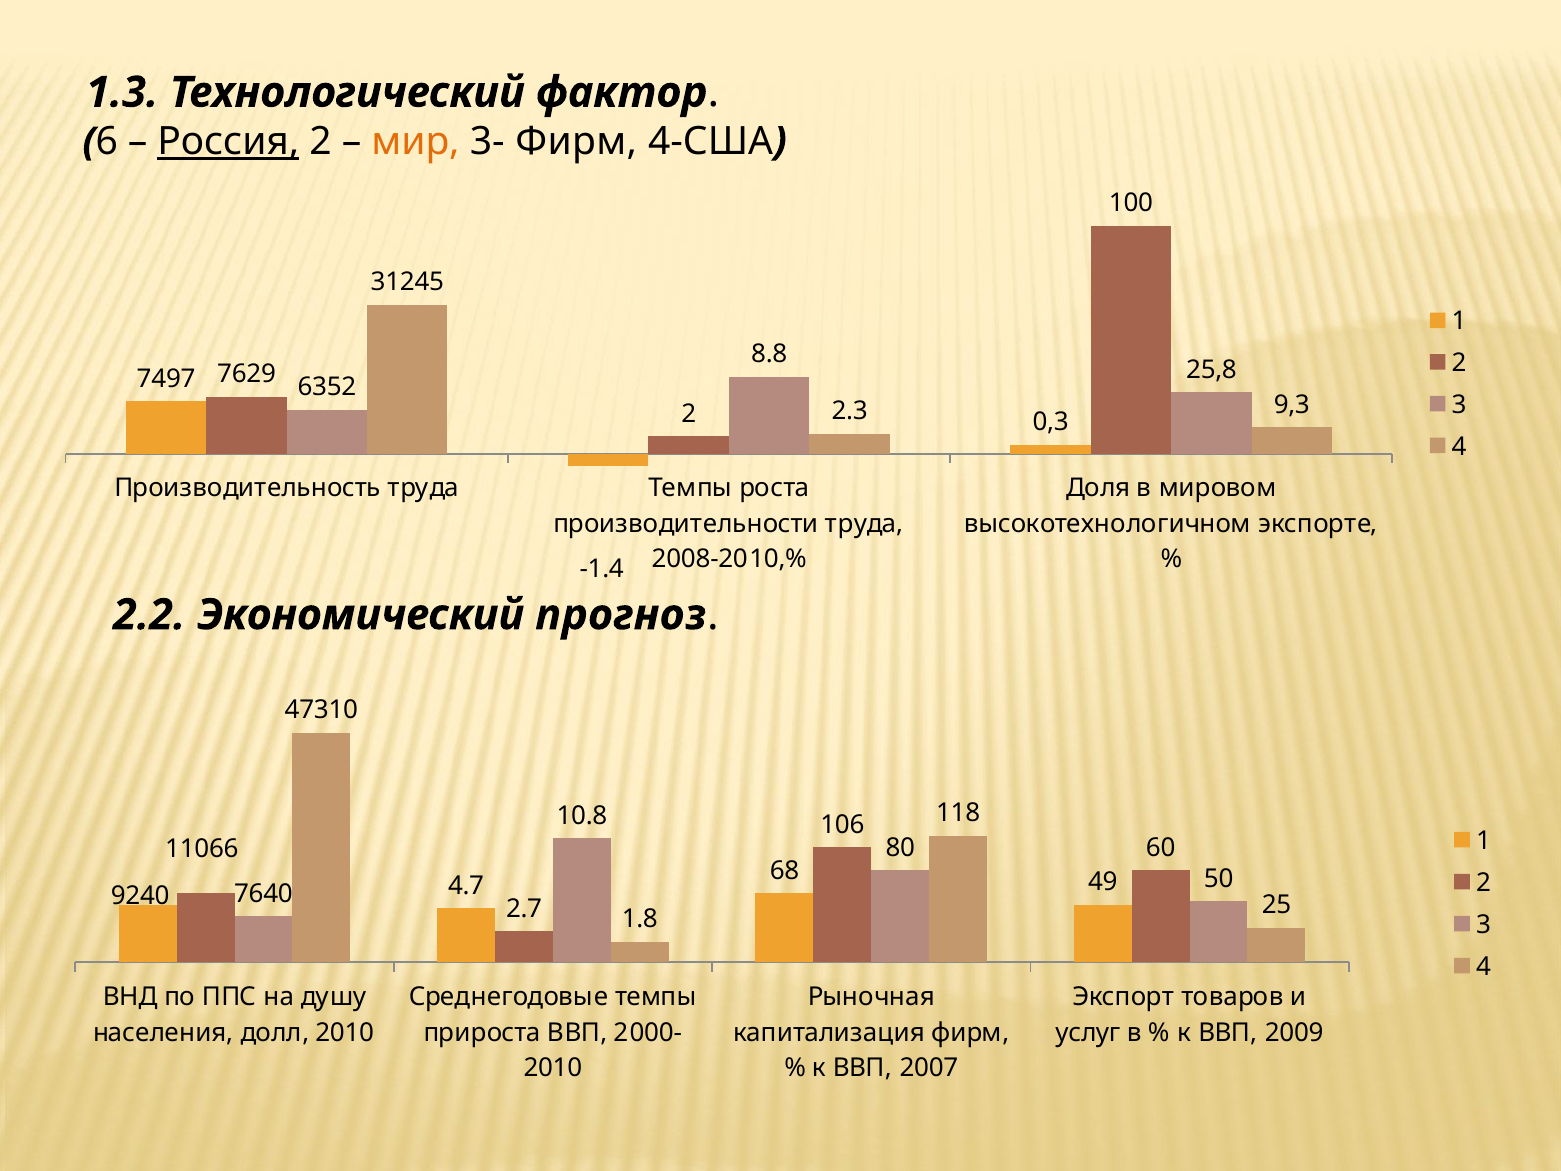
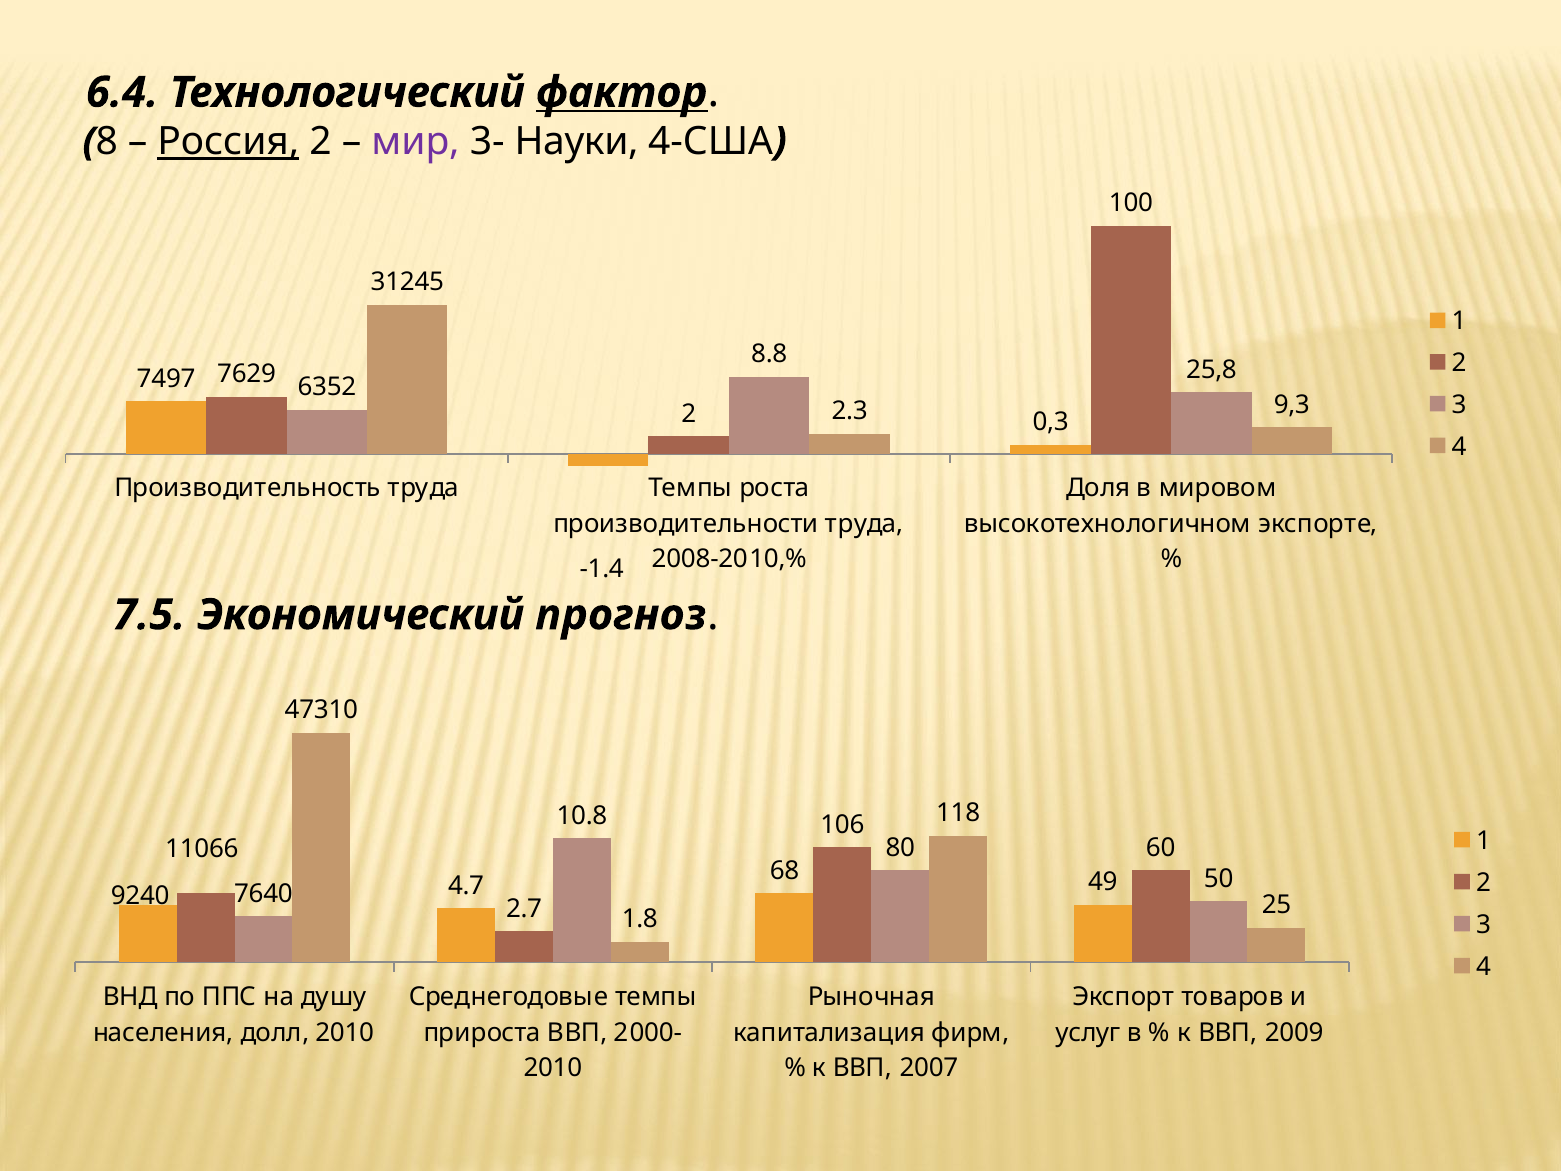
1.3: 1.3 -> 6.4
фактор underline: none -> present
6: 6 -> 8
мир colour: orange -> purple
3- Фирм: Фирм -> Науки
2.2: 2.2 -> 7.5
